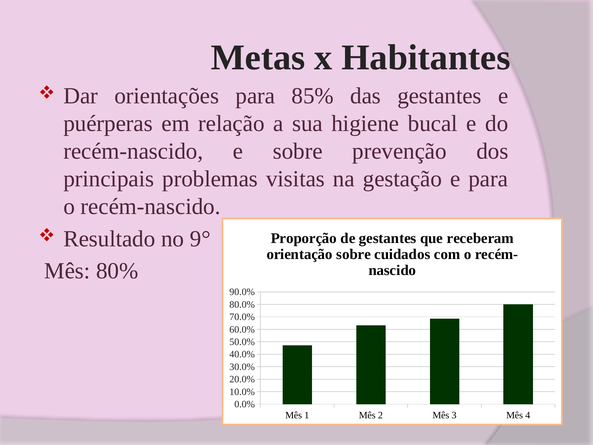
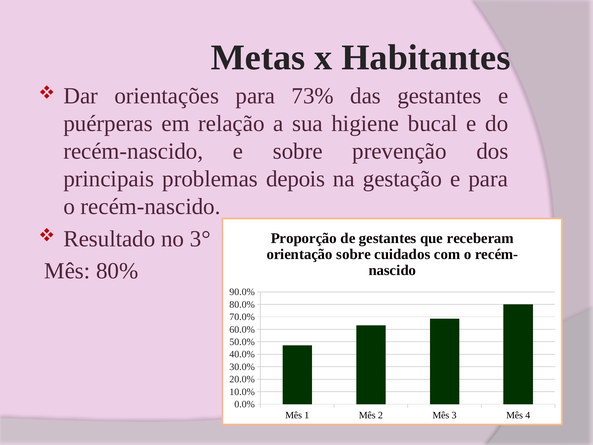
85%: 85% -> 73%
visitas: visitas -> depois
9°: 9° -> 3°
